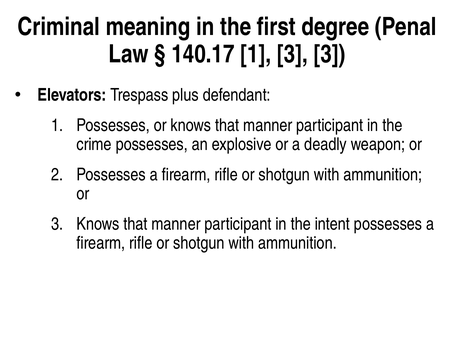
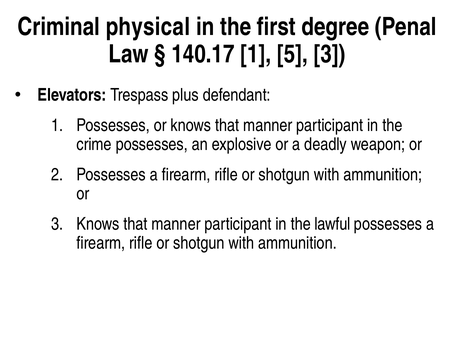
meaning: meaning -> physical
1 3: 3 -> 5
intent: intent -> lawful
